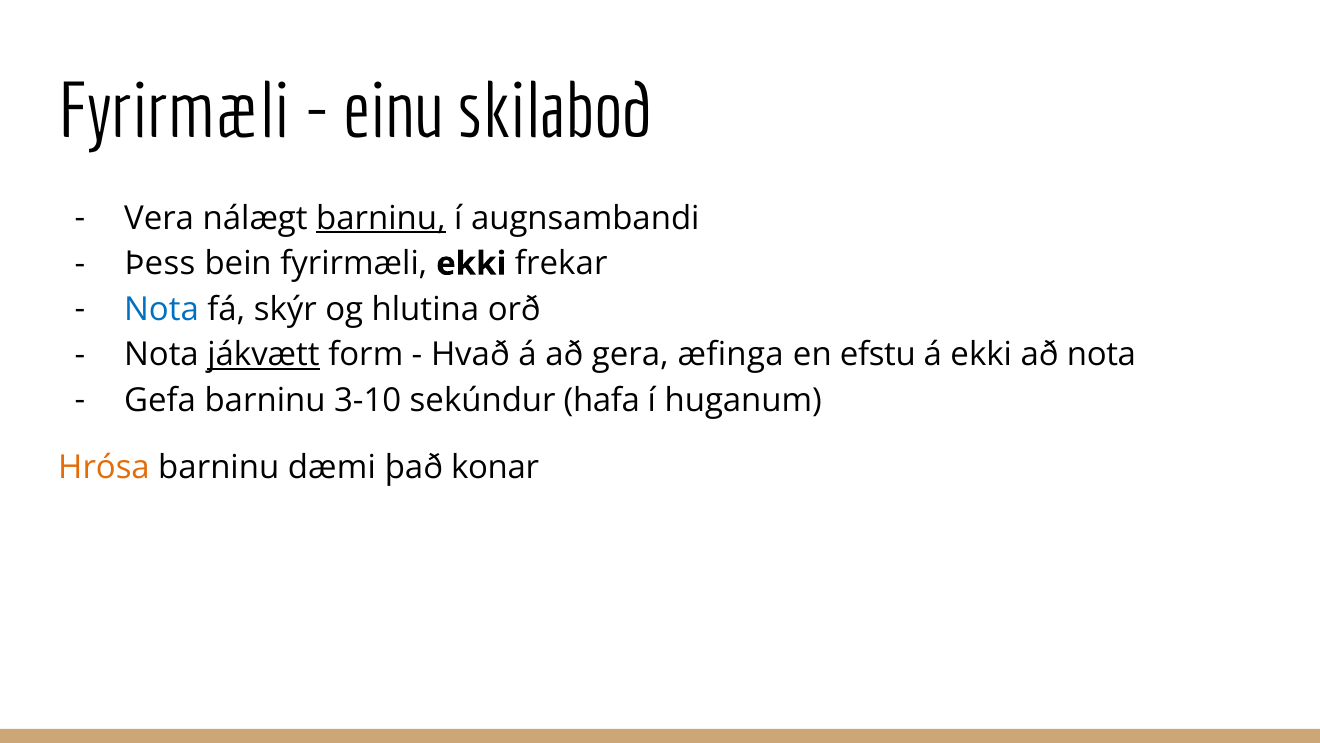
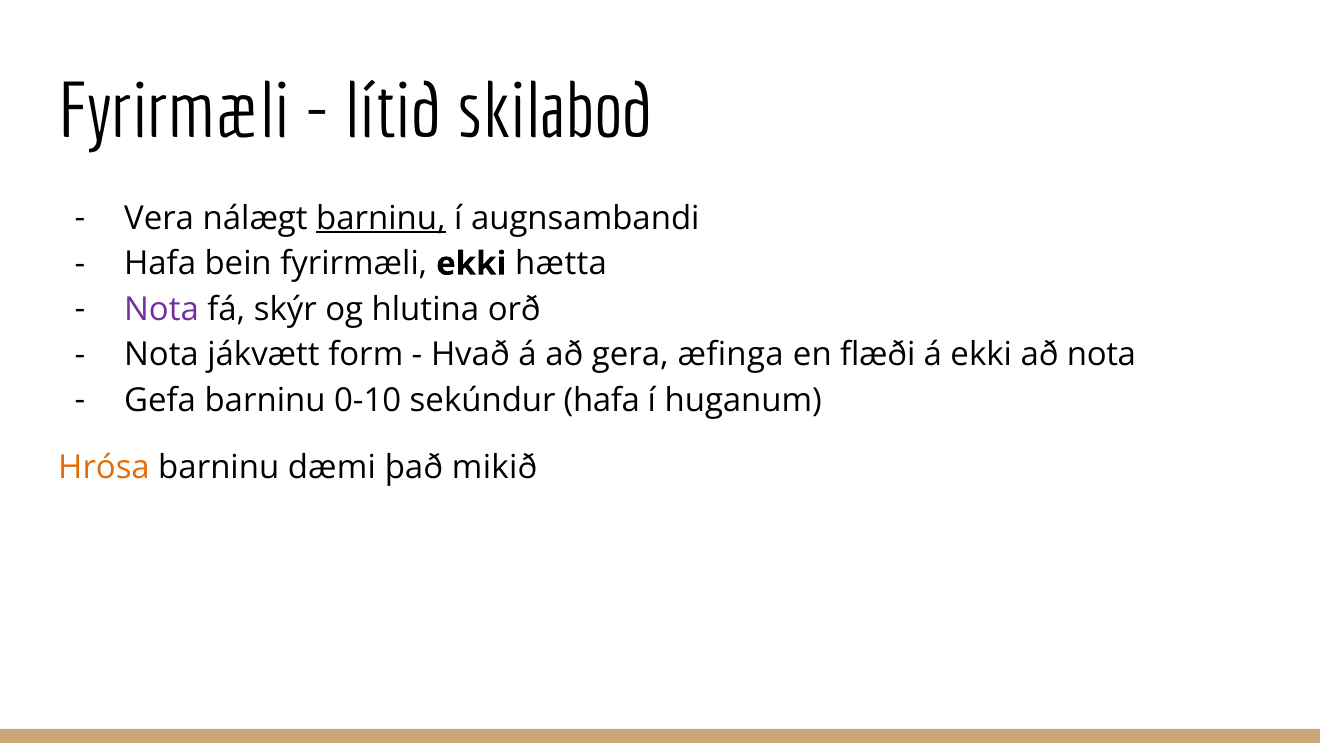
einu: einu -> lítið
Þess at (160, 264): Þess -> Hafa
frekar: frekar -> hætta
Nota at (162, 309) colour: blue -> purple
jákvætt underline: present -> none
efstu: efstu -> flæði
3-10: 3-10 -> 0-10
konar: konar -> mikið
